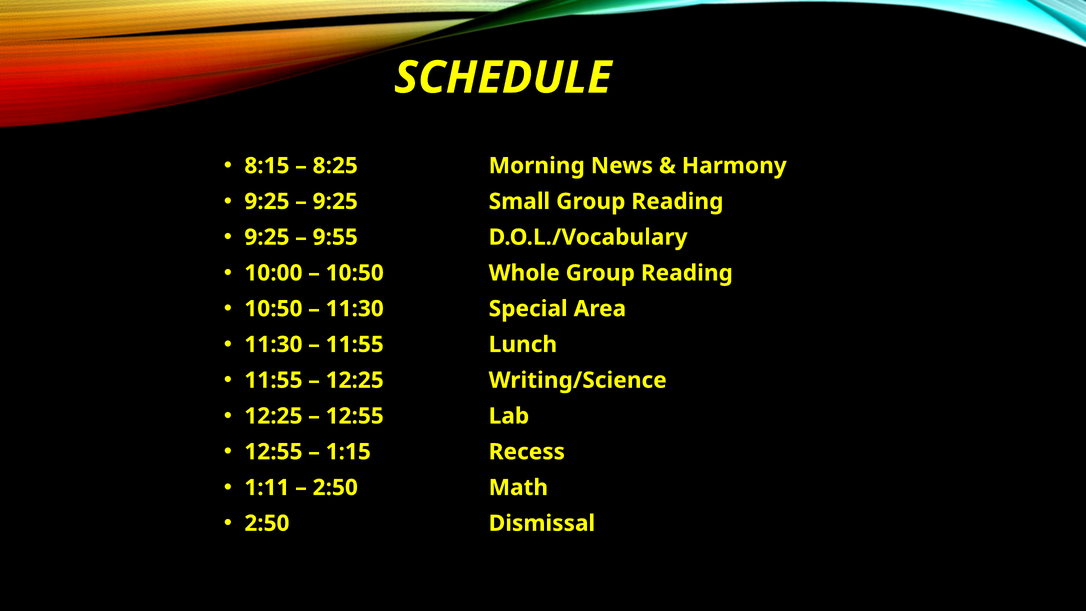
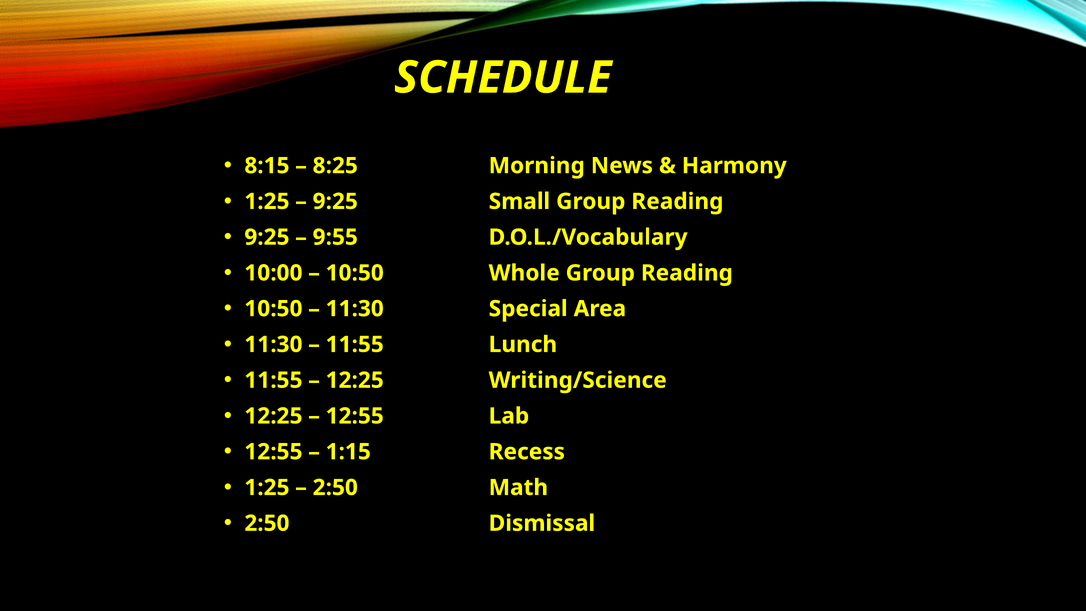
9:25 at (267, 201): 9:25 -> 1:25
1:11 at (267, 487): 1:11 -> 1:25
